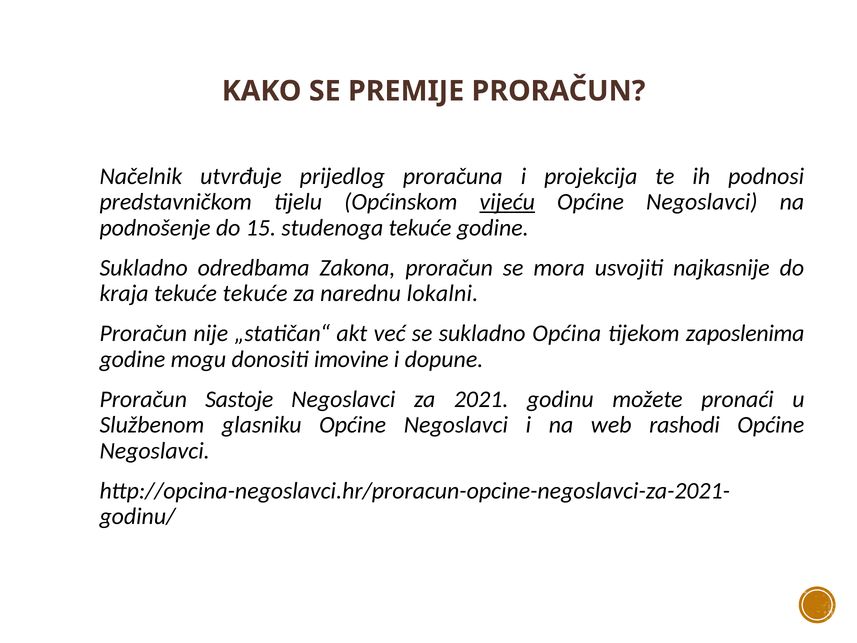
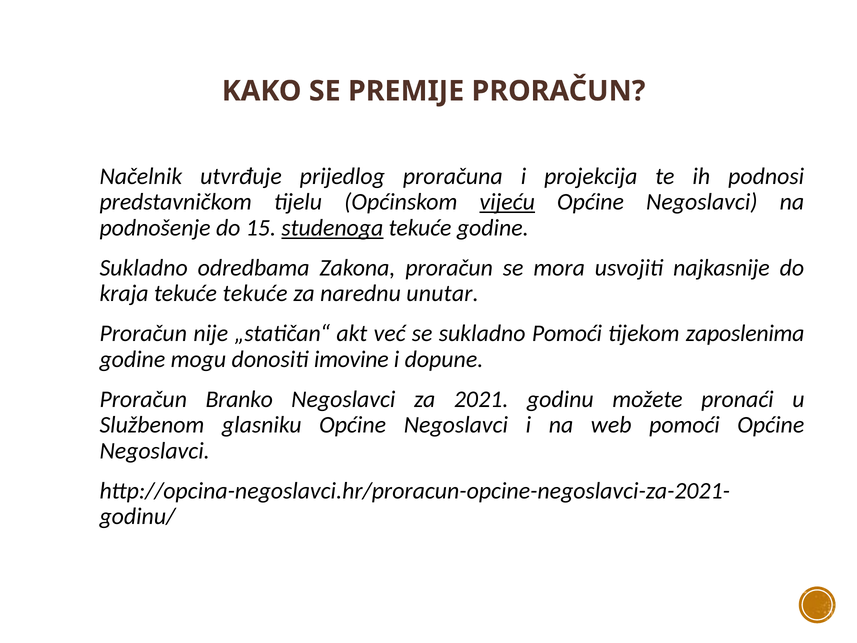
studenoga underline: none -> present
lokalni: lokalni -> unutar
sukladno Općina: Općina -> Pomoći
Sastoje: Sastoje -> Branko
web rashodi: rashodi -> pomoći
